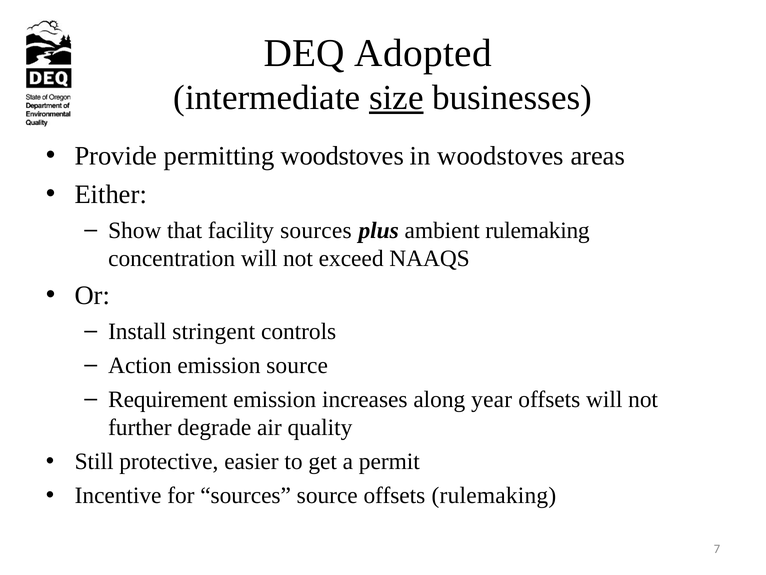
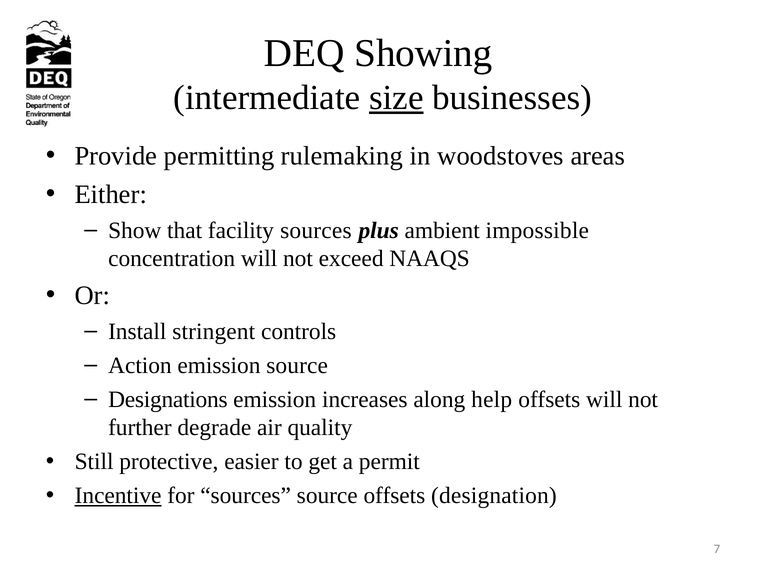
Adopted: Adopted -> Showing
permitting woodstoves: woodstoves -> rulemaking
ambient rulemaking: rulemaking -> impossible
Requirement: Requirement -> Designations
year: year -> help
Incentive underline: none -> present
offsets rulemaking: rulemaking -> designation
